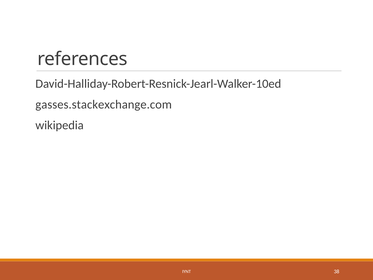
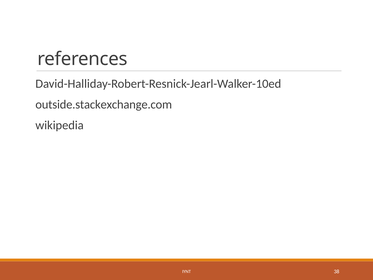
gasses.stackexchange.com: gasses.stackexchange.com -> outside.stackexchange.com
